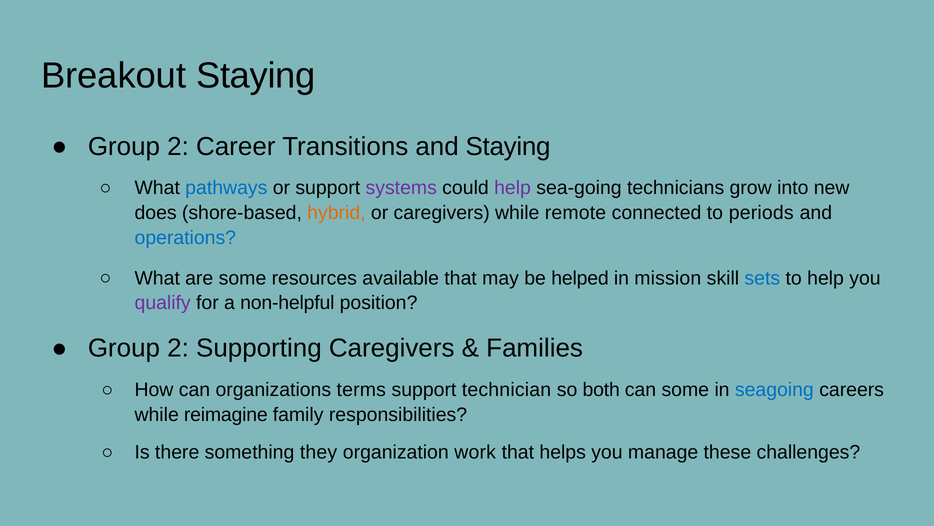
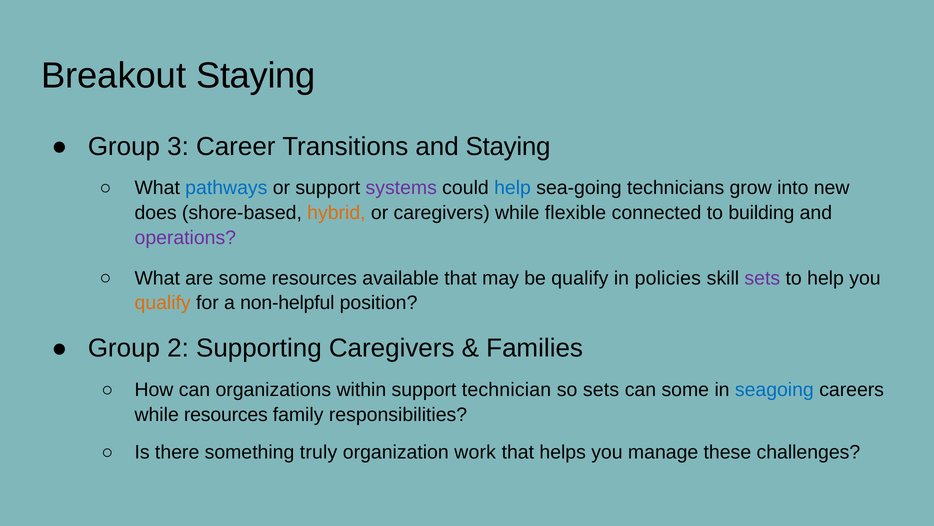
2 at (178, 146): 2 -> 3
help at (513, 188) colour: purple -> blue
remote: remote -> flexible
periods: periods -> building
operations colour: blue -> purple
be helped: helped -> qualify
mission: mission -> policies
sets at (762, 278) colour: blue -> purple
qualify at (163, 303) colour: purple -> orange
terms: terms -> within
so both: both -> sets
while reimagine: reimagine -> resources
they: they -> truly
